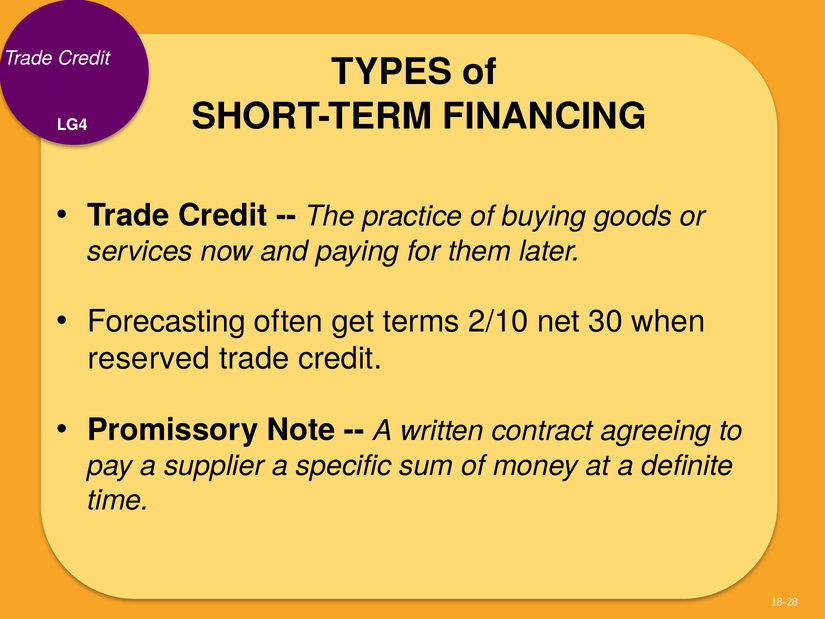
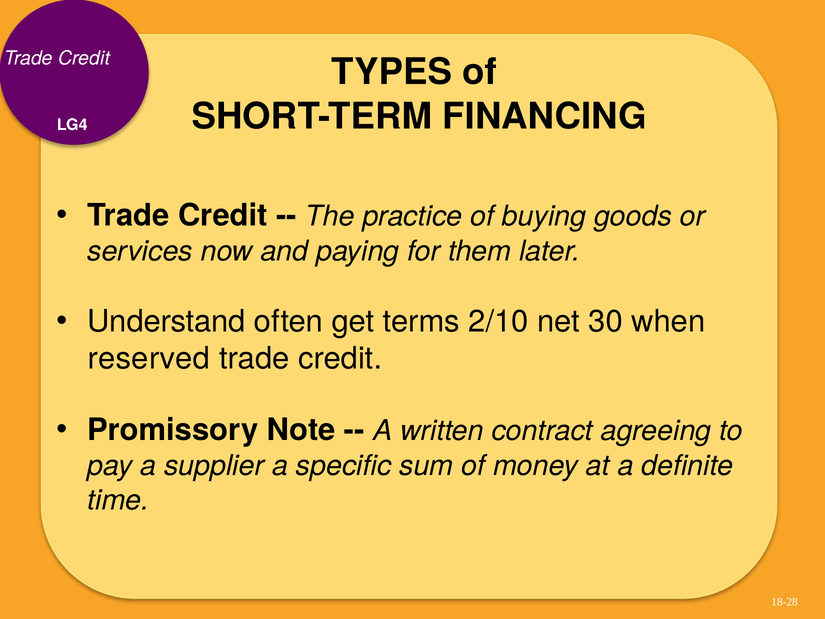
Forecasting: Forecasting -> Understand
